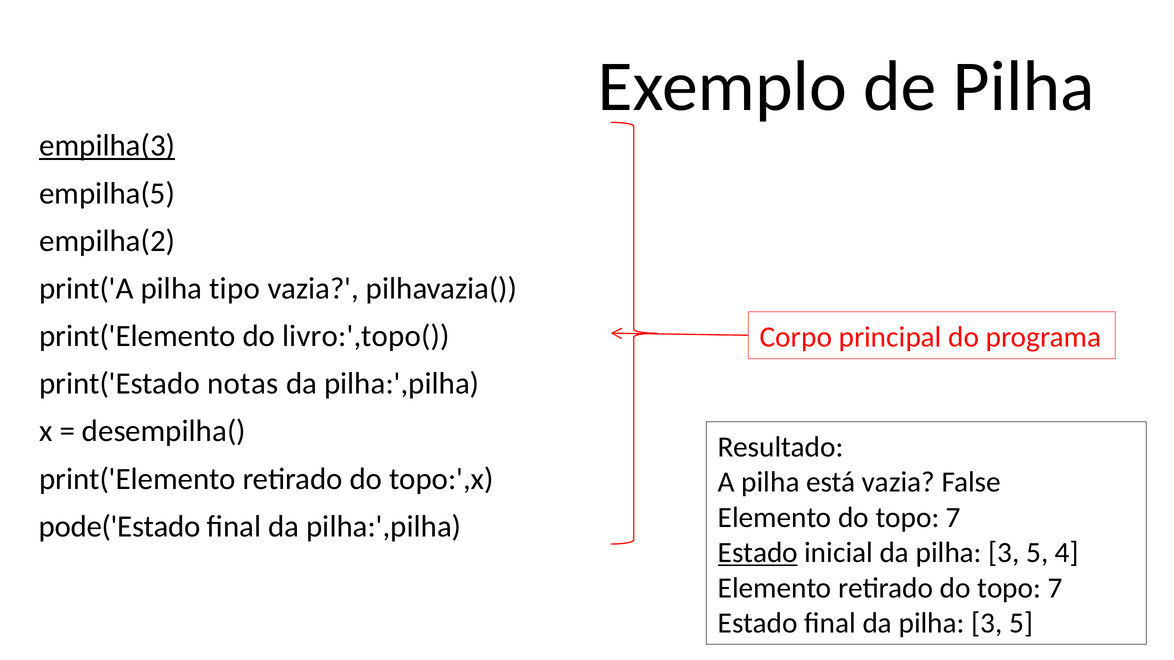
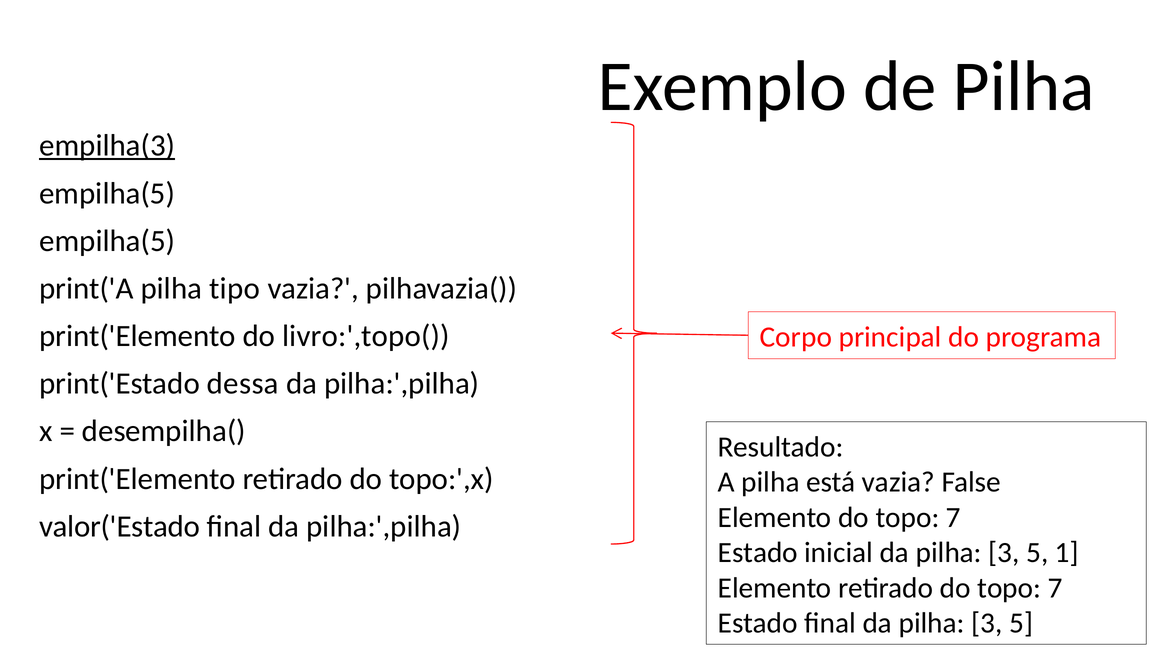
empilha(2 at (107, 241): empilha(2 -> empilha(5
notas: notas -> dessa
pode('Estado: pode('Estado -> valor('Estado
Estado at (758, 553) underline: present -> none
4: 4 -> 1
